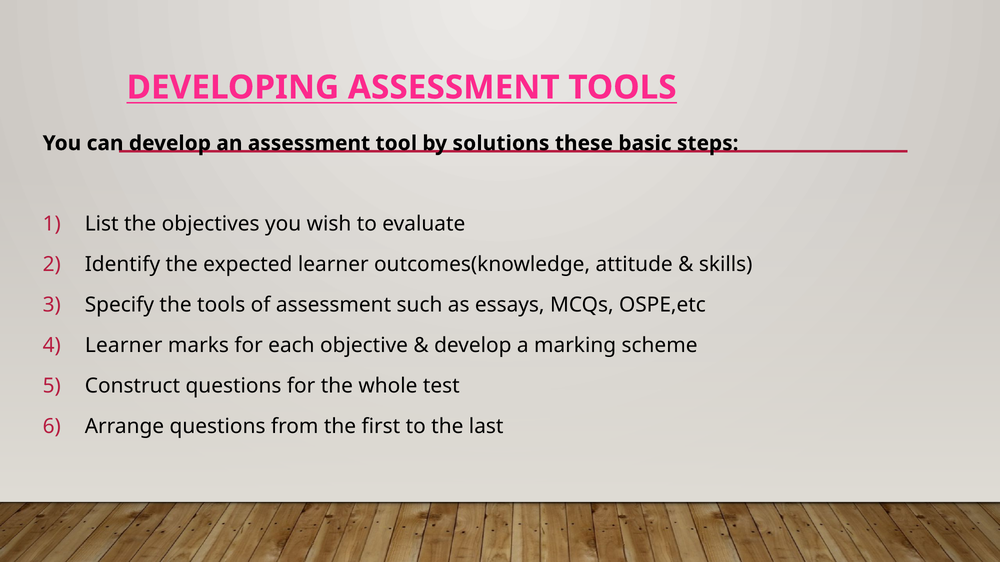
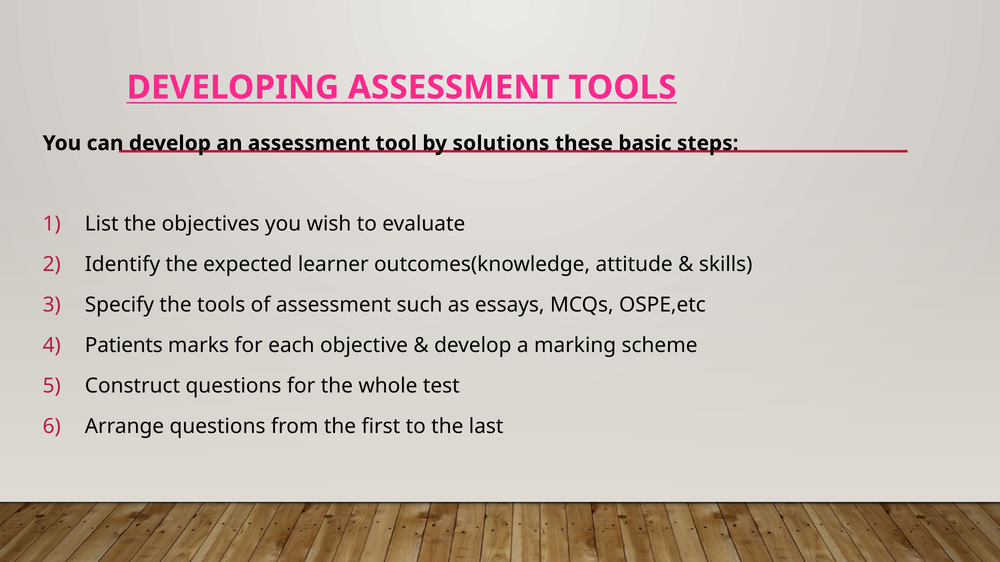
Learner at (124, 346): Learner -> Patients
